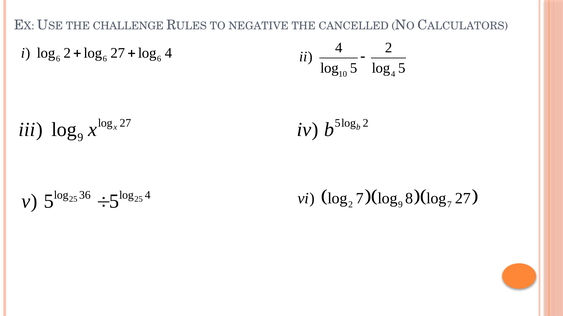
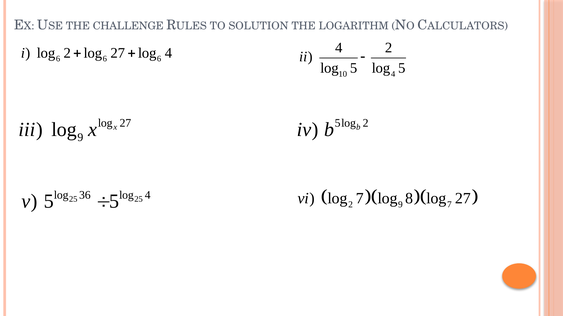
NEGATIVE: NEGATIVE -> SOLUTION
CANCELLED: CANCELLED -> LOGARITHM
